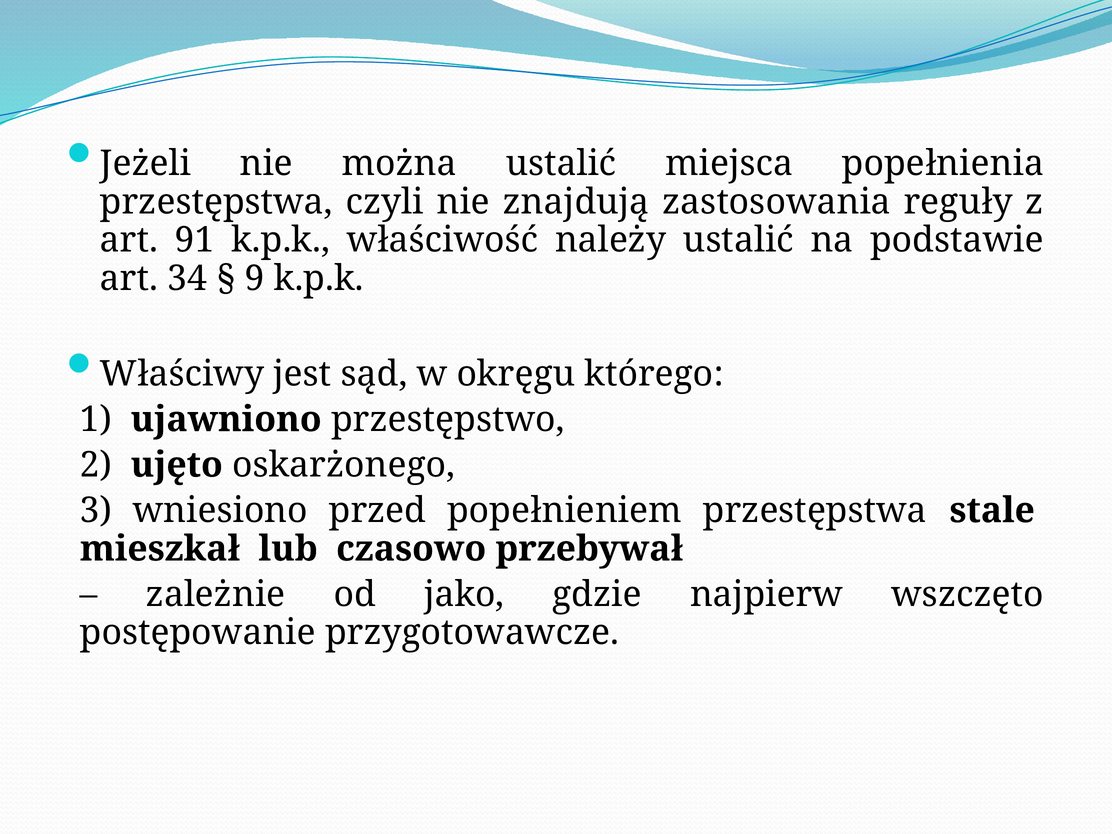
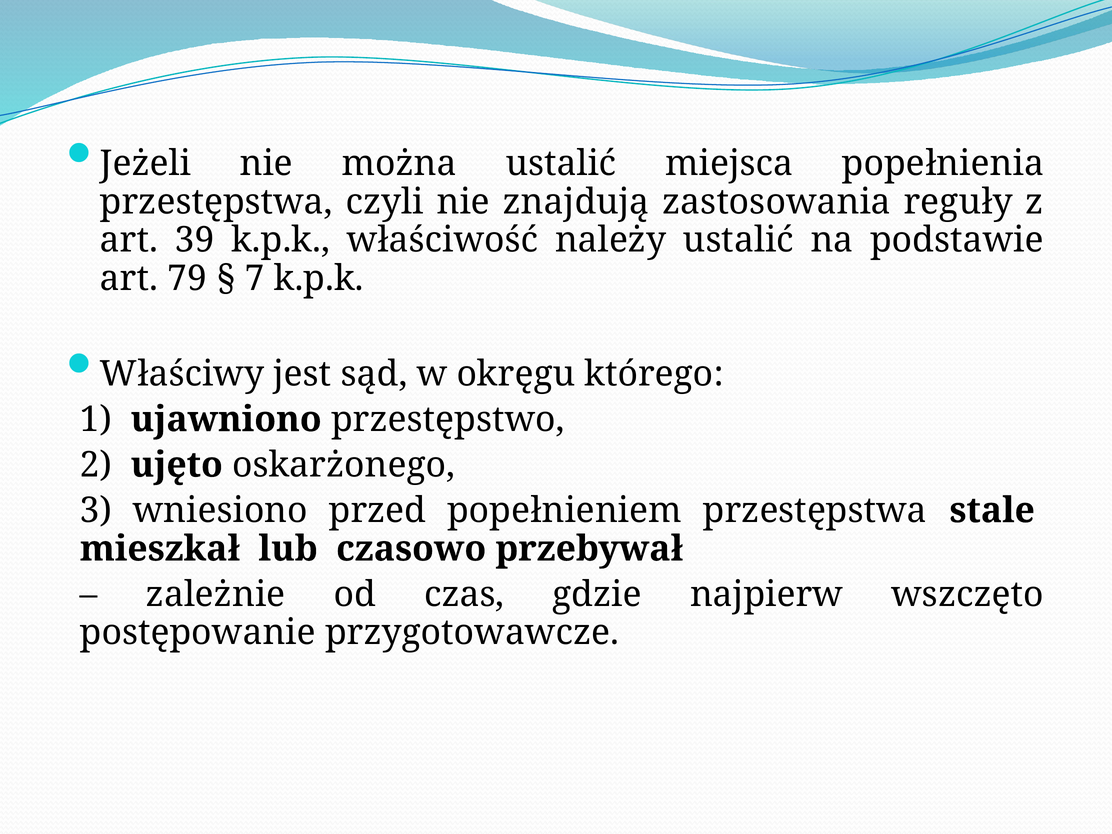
91: 91 -> 39
34: 34 -> 79
9: 9 -> 7
jako: jako -> czas
